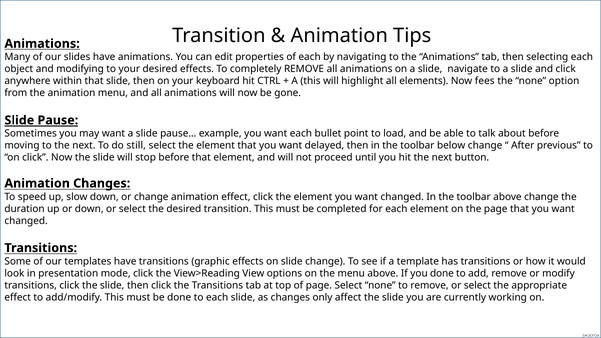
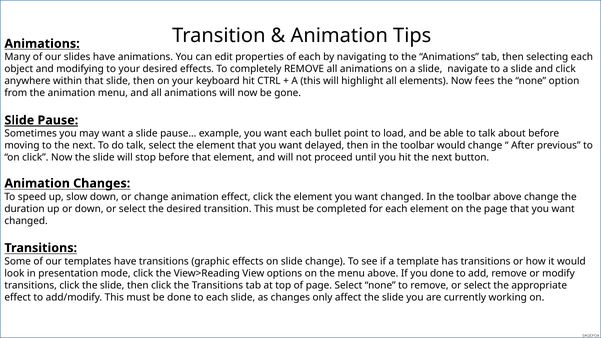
do still: still -> talk
toolbar below: below -> would
